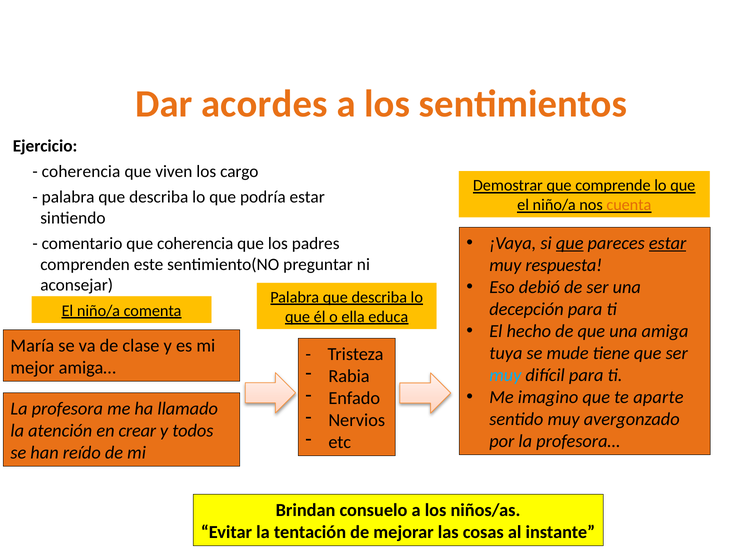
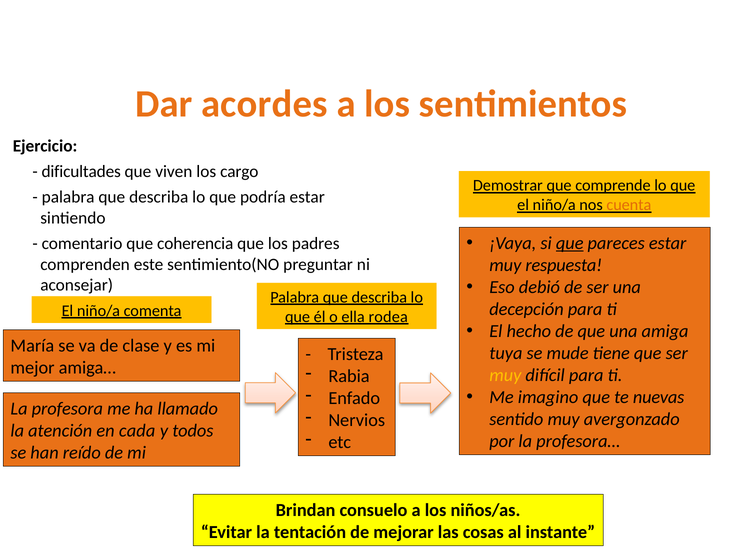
coherencia at (81, 171): coherencia -> dificultades
estar at (668, 243) underline: present -> none
educa: educa -> rodea
muy at (505, 375) colour: light blue -> yellow
aparte: aparte -> nuevas
crear: crear -> cada
